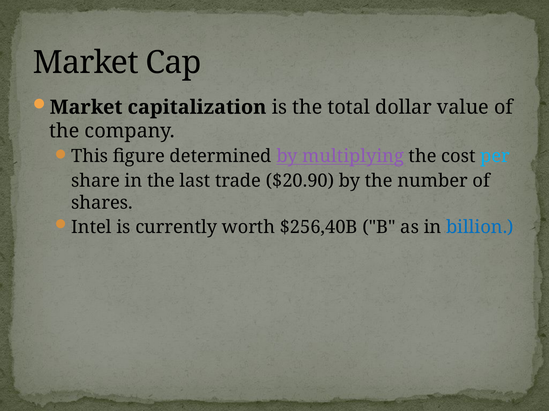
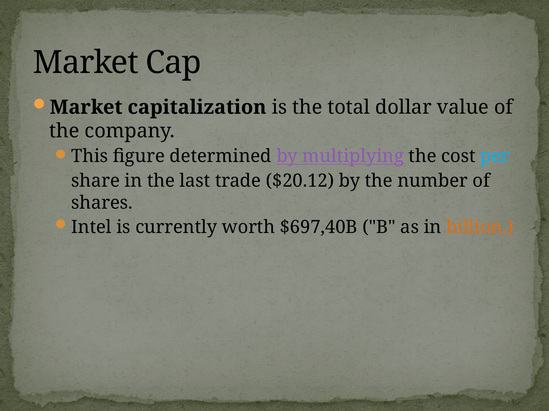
$20.90: $20.90 -> $20.12
$256,40B: $256,40B -> $697,40B
billion colour: blue -> orange
